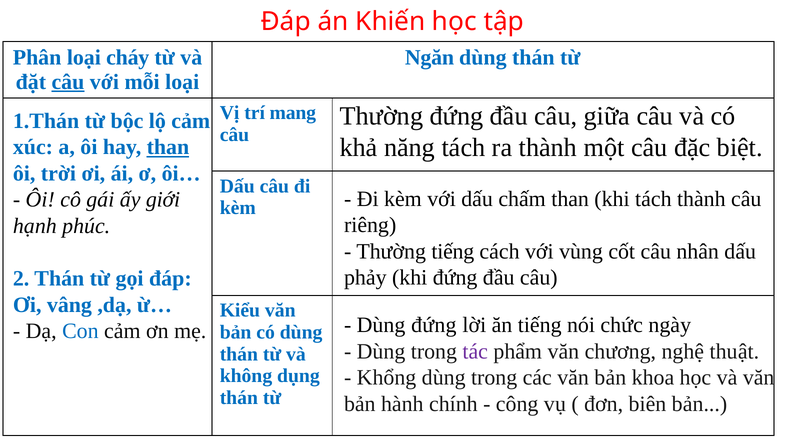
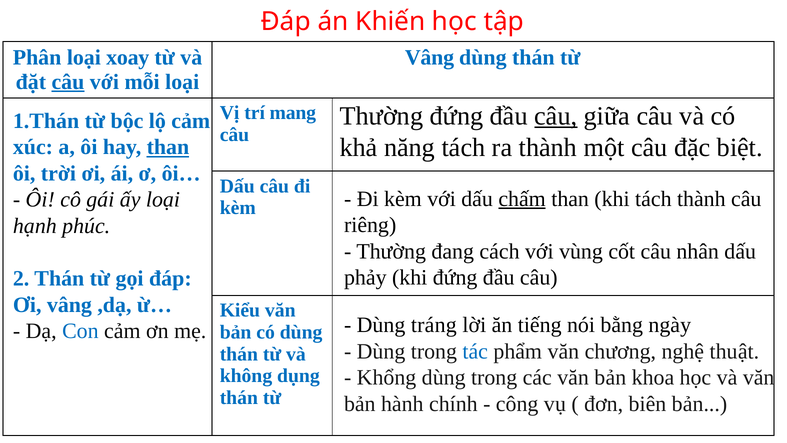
cháy: cháy -> xoay
Ngăn at (430, 58): Ngăn -> Vâng
câu at (556, 116) underline: none -> present
chấm underline: none -> present
ấy giới: giới -> loại
Thường tiếng: tiếng -> đang
Dùng đứng: đứng -> tráng
chức: chức -> bằng
tác colour: purple -> blue
